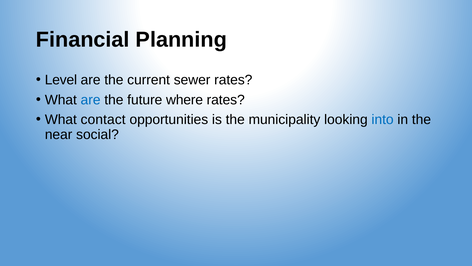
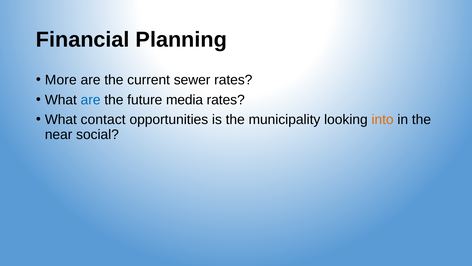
Level: Level -> More
where: where -> media
into colour: blue -> orange
